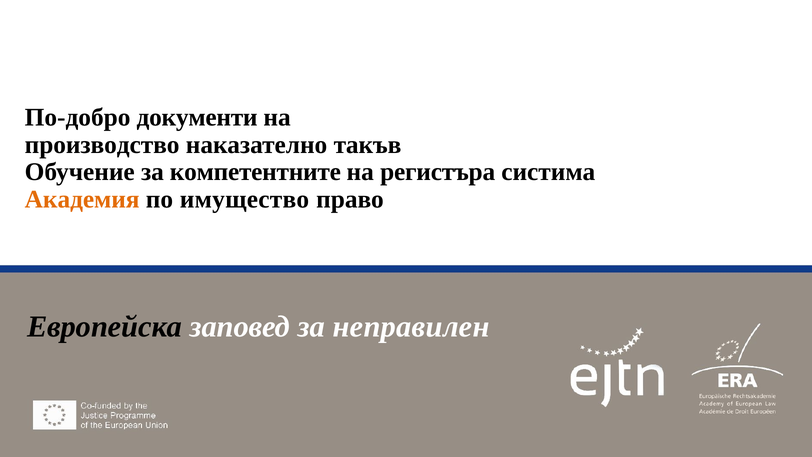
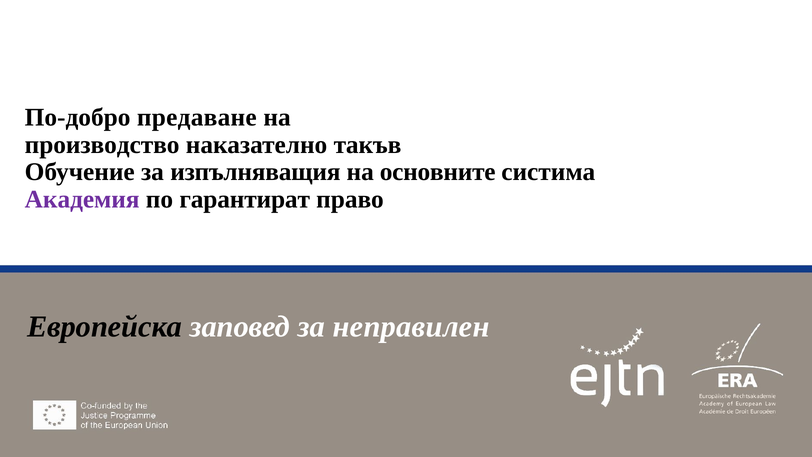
документи: документи -> предаване
компетентните: компетентните -> изпълняващия
регистъра: регистъра -> основните
Академия colour: orange -> purple
имущество: имущество -> гарантират
